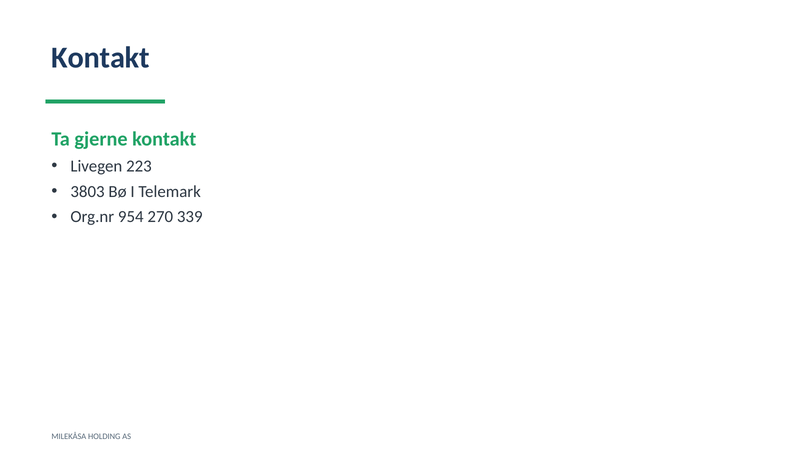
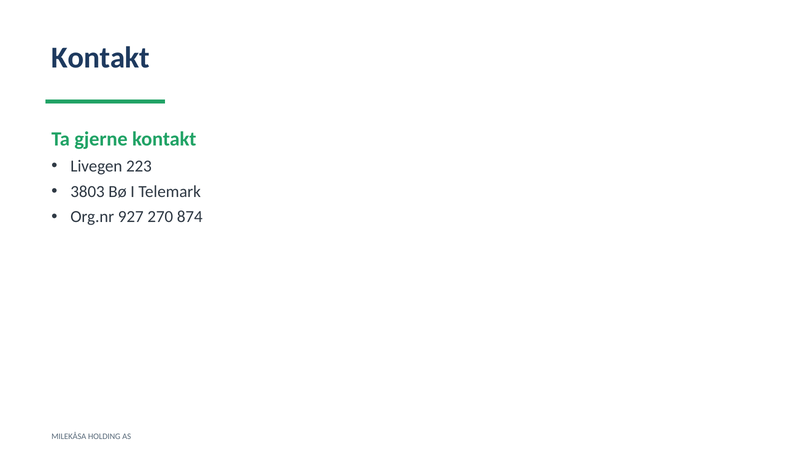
954: 954 -> 927
339: 339 -> 874
